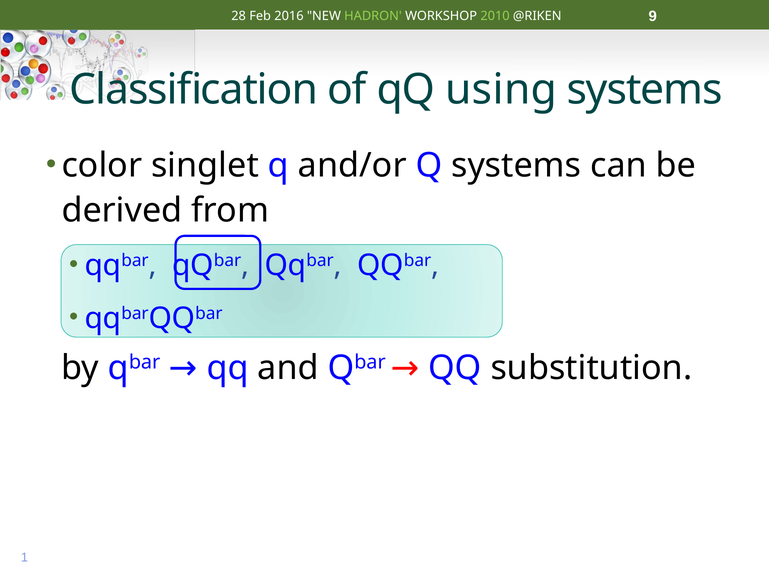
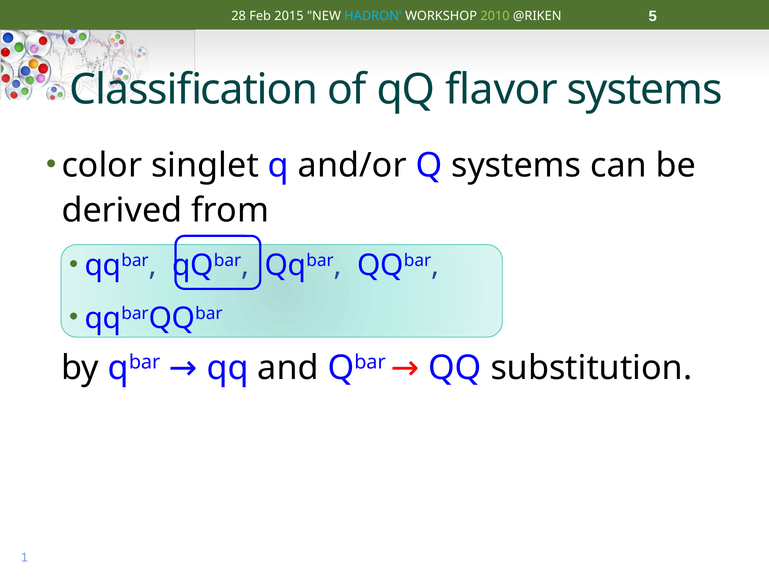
2016: 2016 -> 2015
HADRON colour: light green -> light blue
9: 9 -> 5
using: using -> flavor
